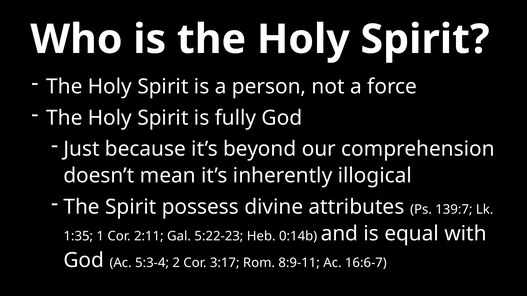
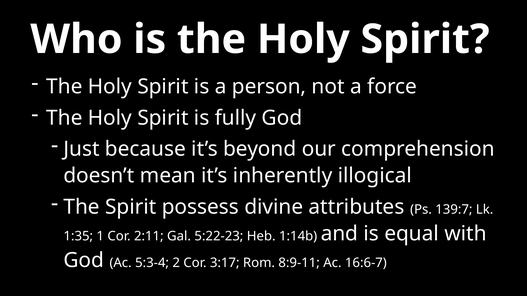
0:14b: 0:14b -> 1:14b
